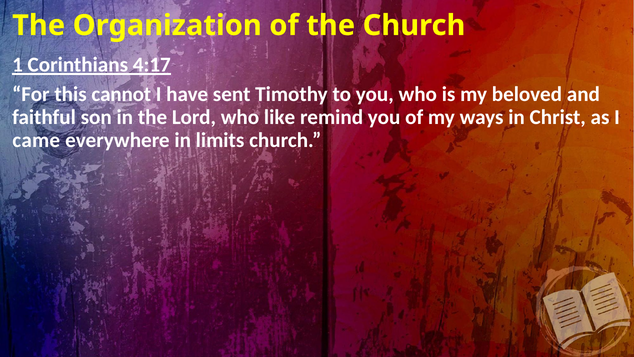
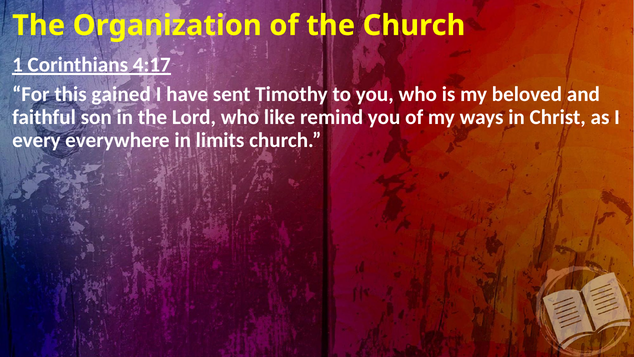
cannot: cannot -> gained
came: came -> every
